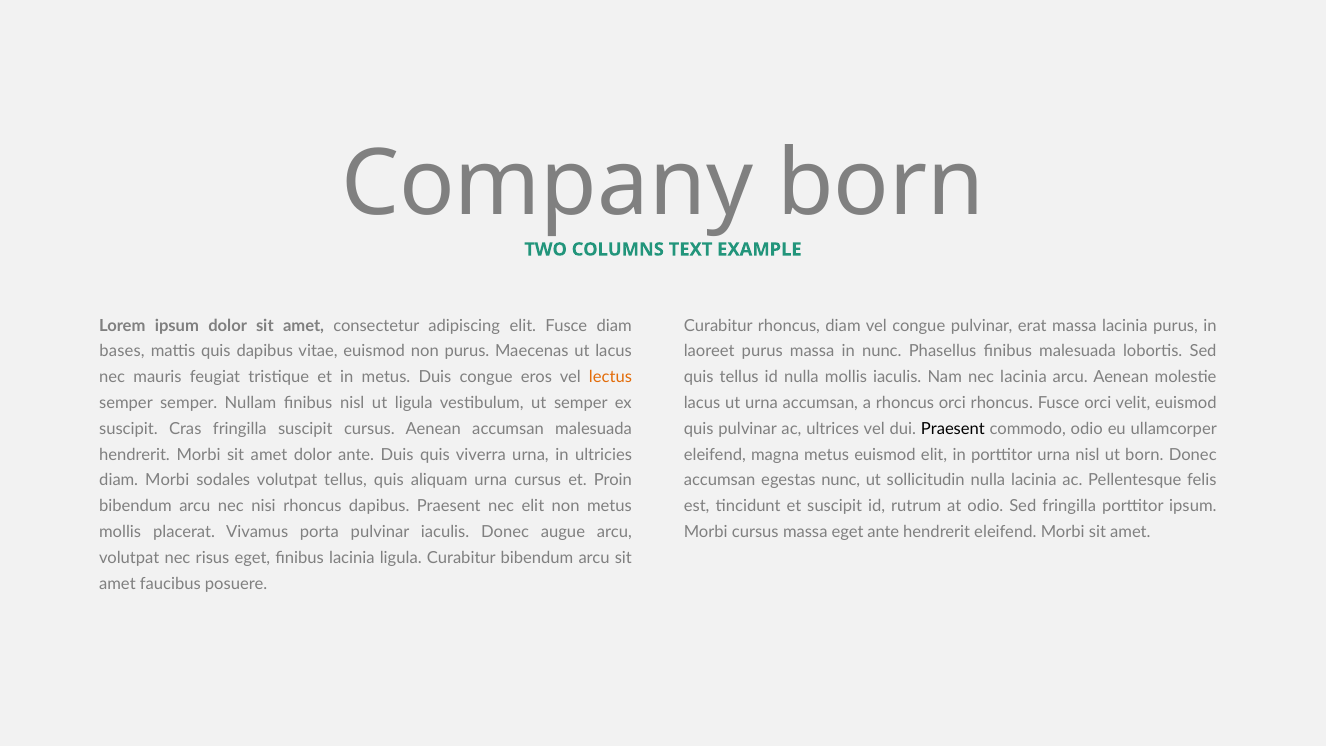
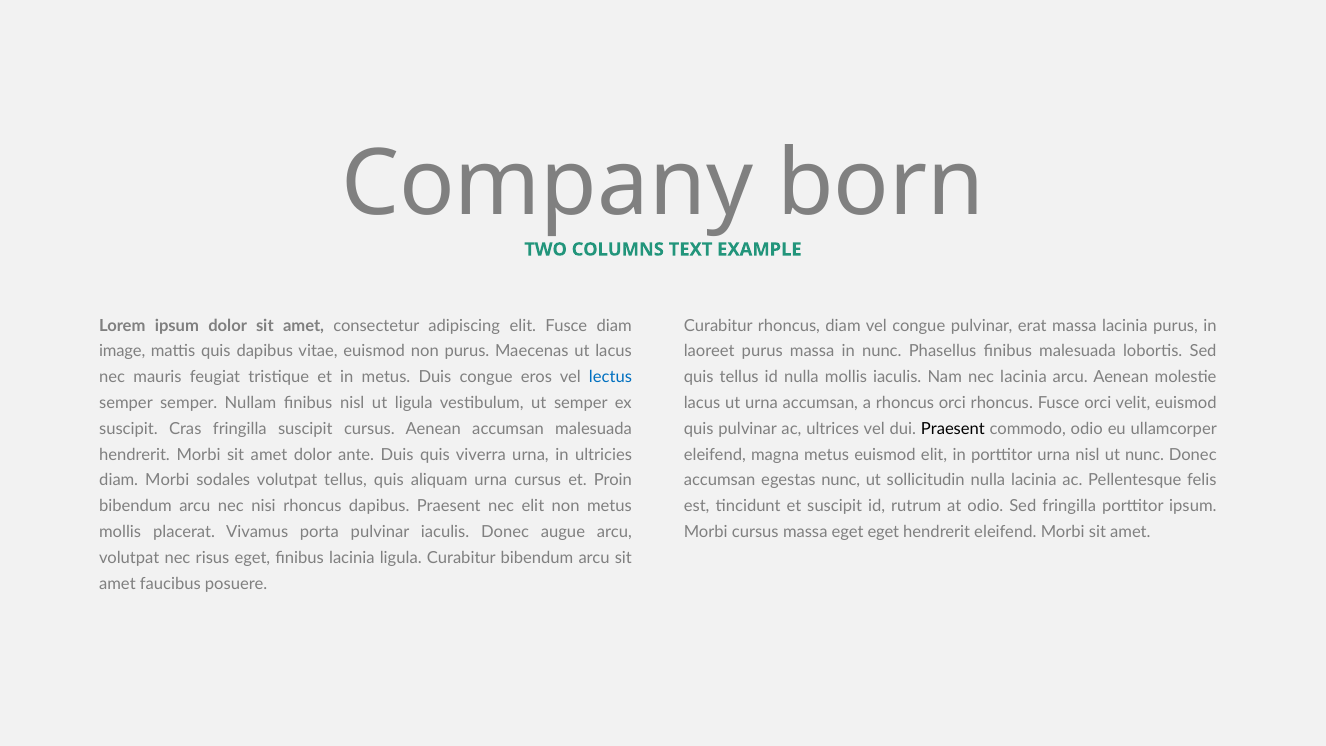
bases: bases -> image
lectus colour: orange -> blue
ut born: born -> nunc
eget ante: ante -> eget
